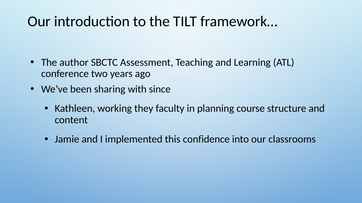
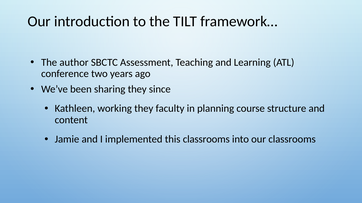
sharing with: with -> they
this confidence: confidence -> classrooms
